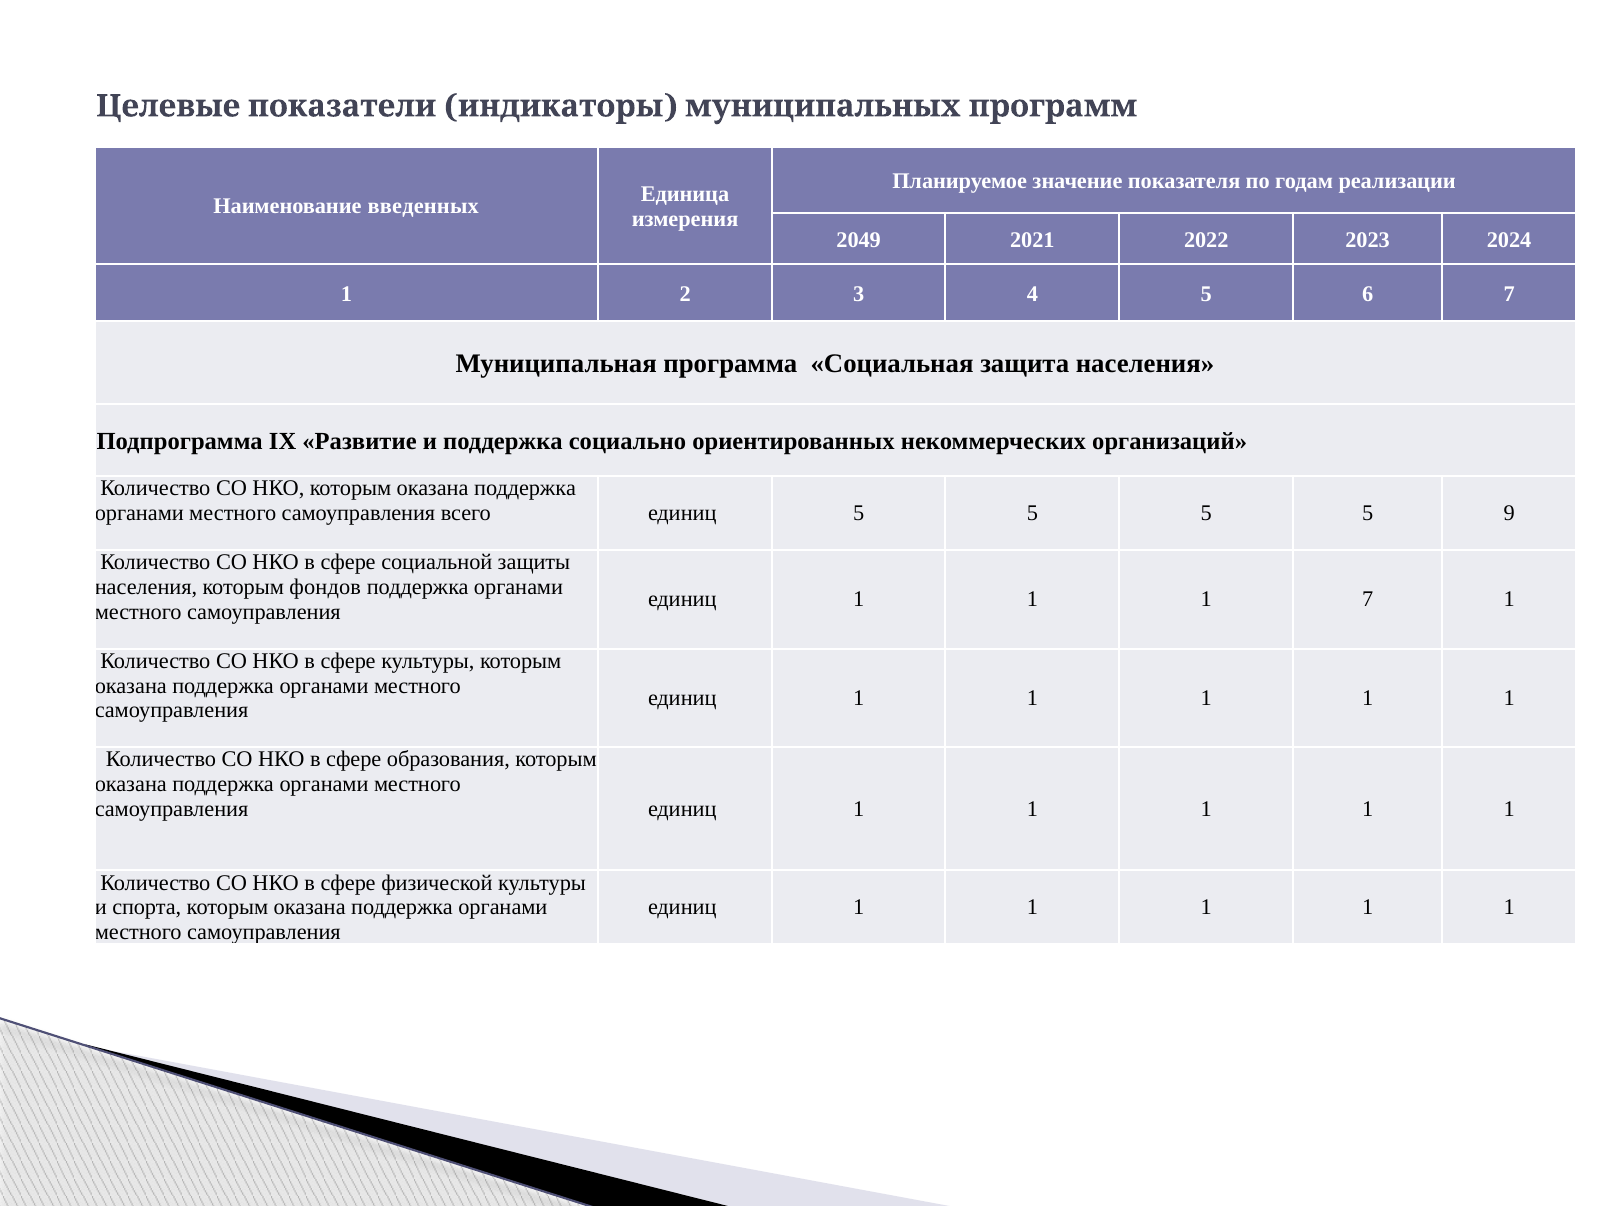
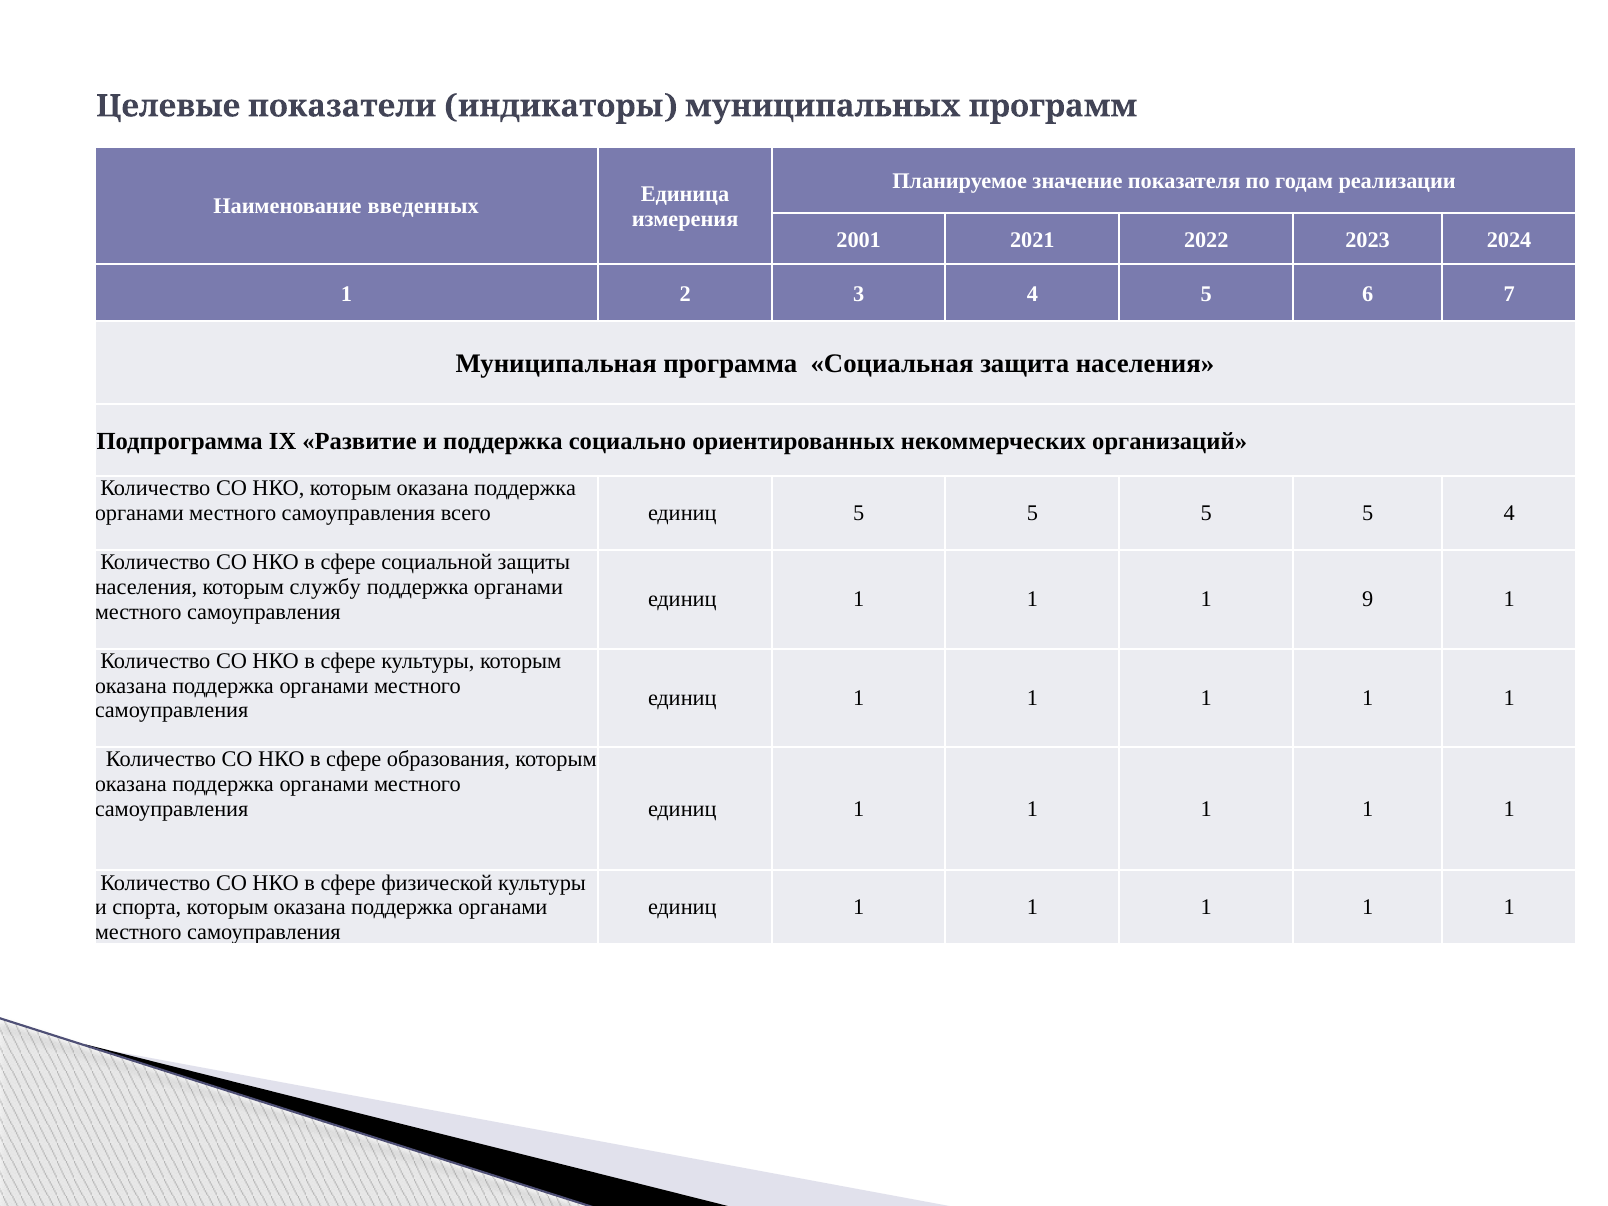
2049: 2049 -> 2001
5 9: 9 -> 4
фондов: фондов -> службу
1 7: 7 -> 9
